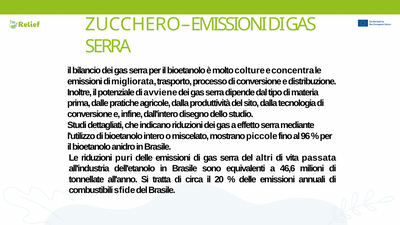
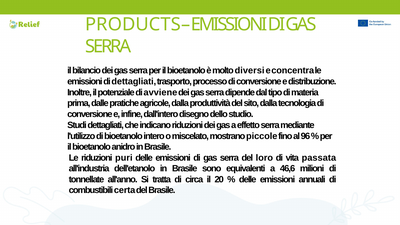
ZUCCHERO: ZUCCHERO -> PRODUCTS
colture: colture -> diversi
di migliorata: migliorata -> dettagliati
altri: altri -> loro
sfide: sfide -> certa
